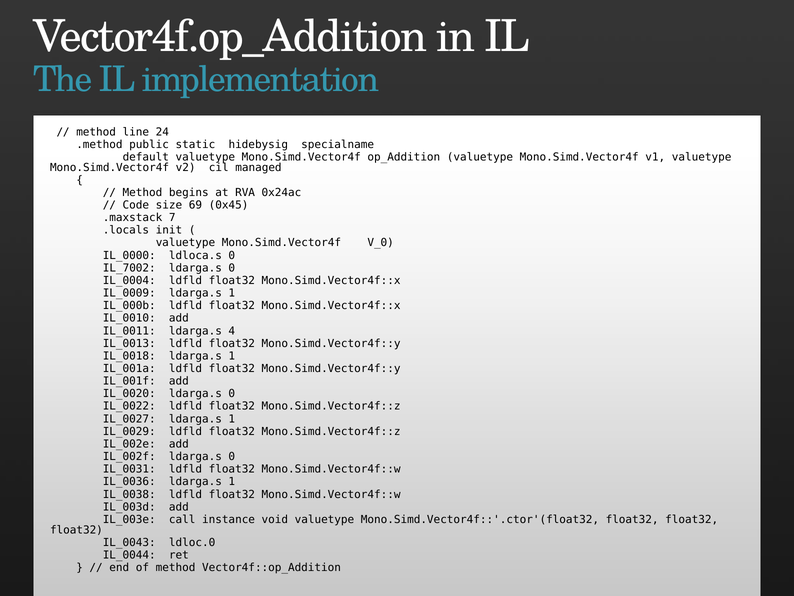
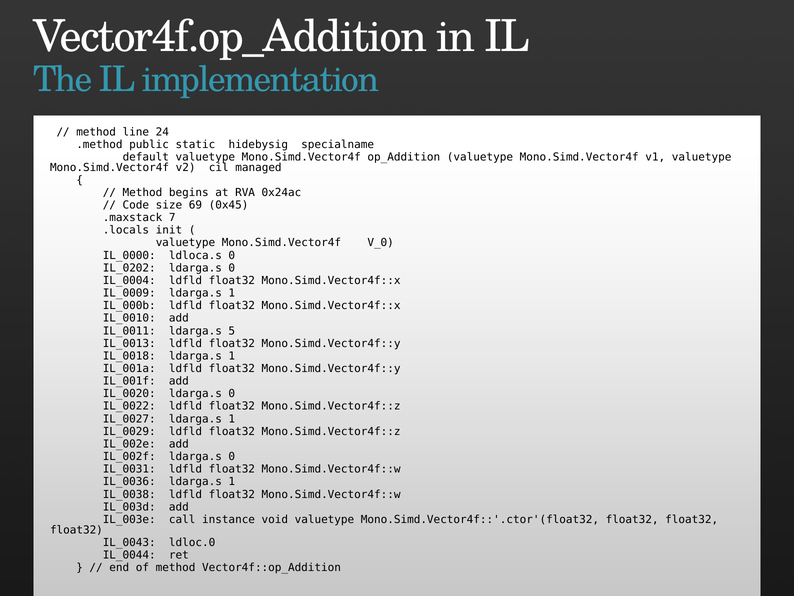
IL_7002: IL_7002 -> IL_0202
4: 4 -> 5
